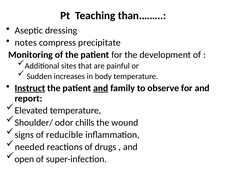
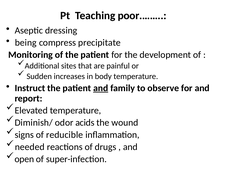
than.……: than.…… -> poor.……
notes: notes -> being
Instruct underline: present -> none
Shoulder/: Shoulder/ -> Diminish/
chills: chills -> acids
